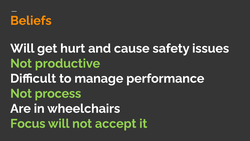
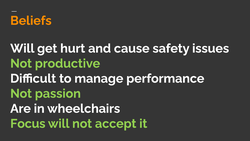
process: process -> passion
